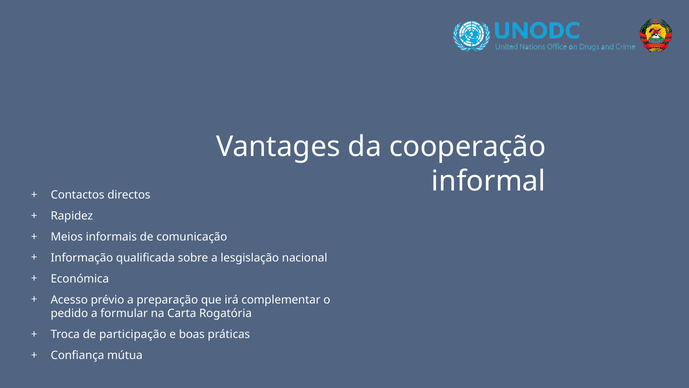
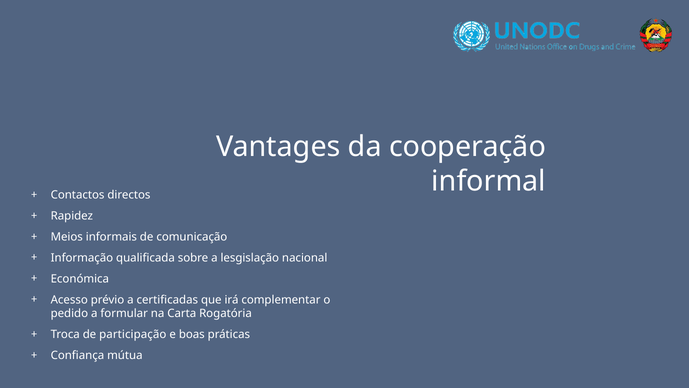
preparação: preparação -> certificadas
